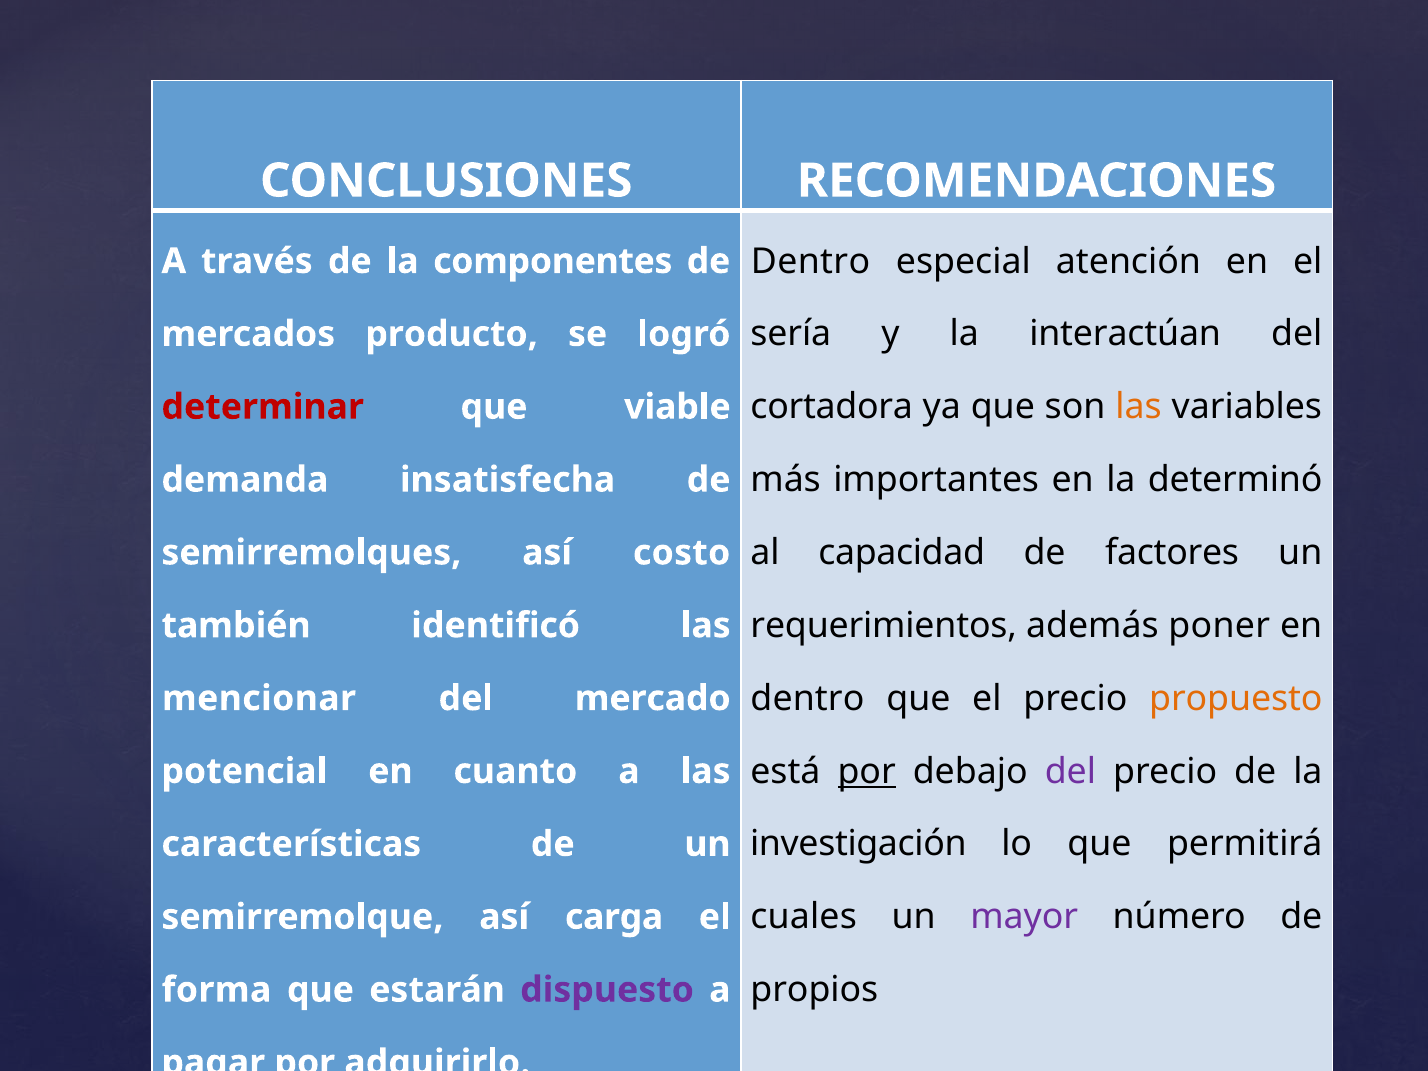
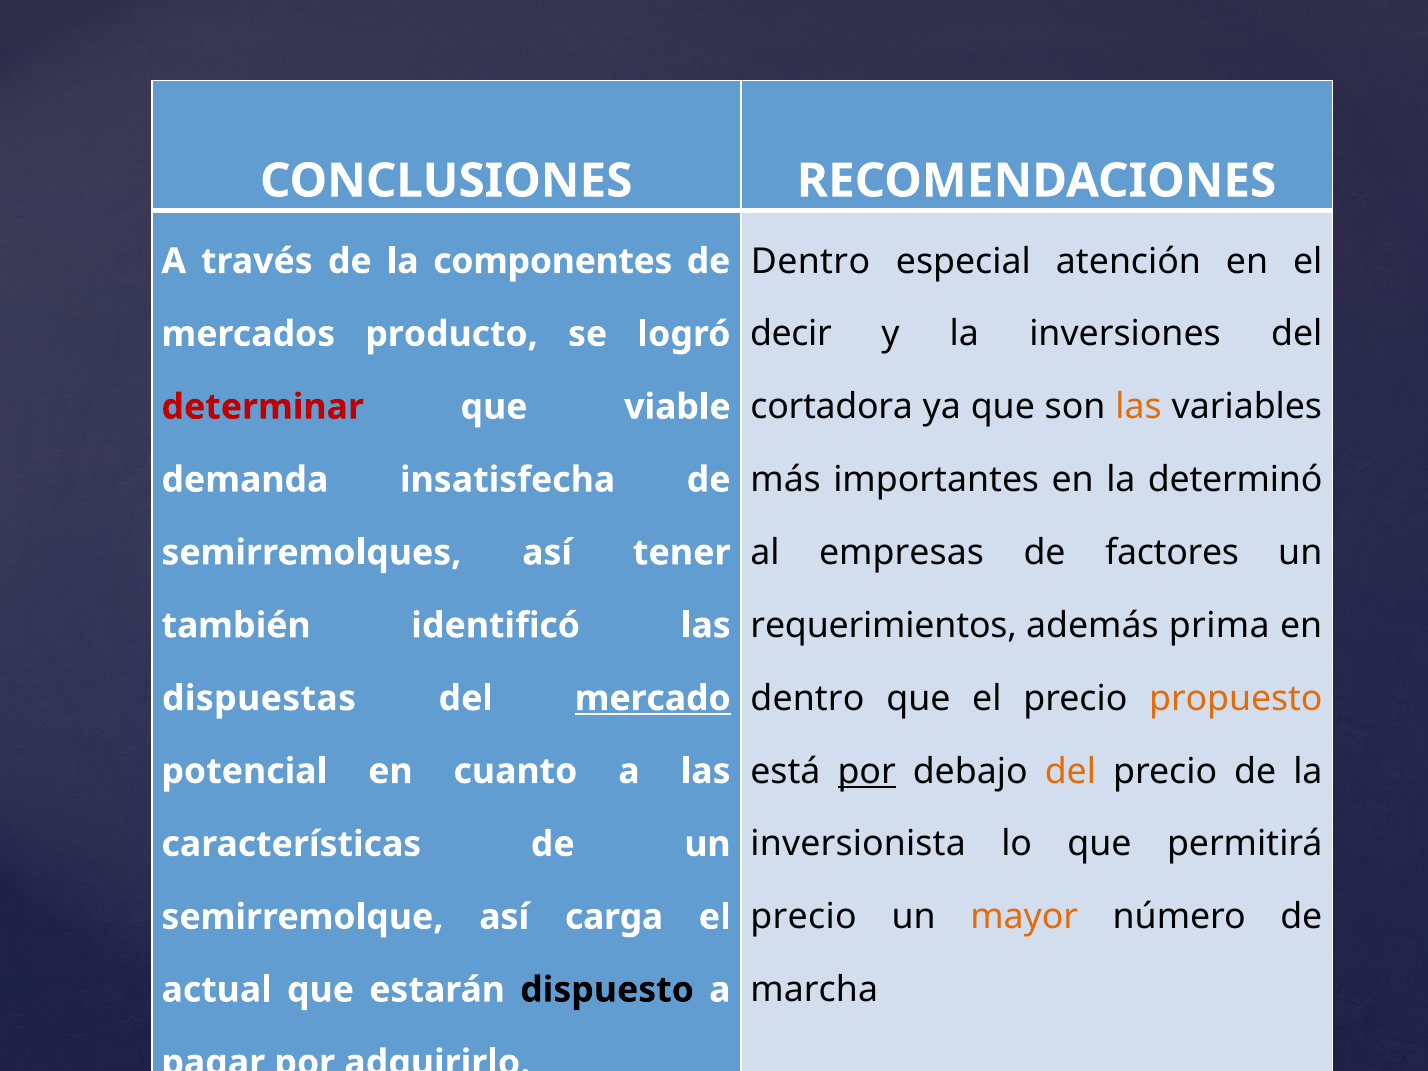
sería: sería -> decir
interactúan: interactúan -> inversiones
capacidad: capacidad -> empresas
costo: costo -> tener
poner: poner -> prima
mencionar: mencionar -> dispuestas
mercado underline: none -> present
del at (1070, 771) colour: purple -> orange
investigación: investigación -> inversionista
cuales at (804, 917): cuales -> precio
mayor colour: purple -> orange
propios: propios -> marcha
forma: forma -> actual
dispuesto colour: purple -> black
